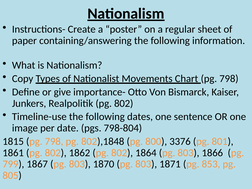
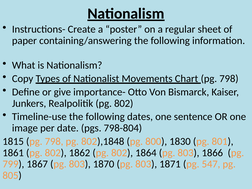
3376: 3376 -> 1830
853: 853 -> 547
